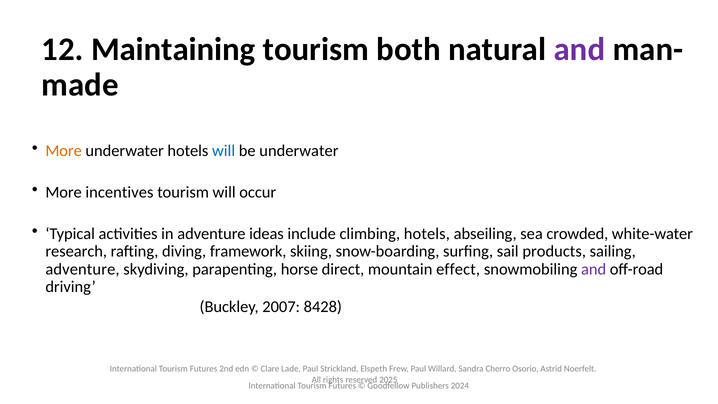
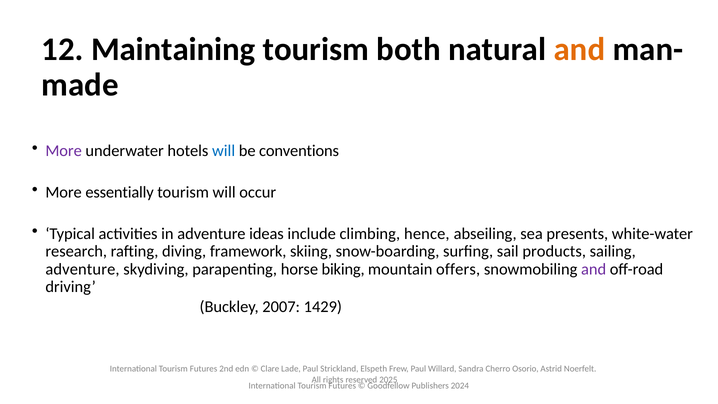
and at (579, 49) colour: purple -> orange
More at (64, 151) colour: orange -> purple
be underwater: underwater -> conventions
incentives: incentives -> essentially
climbing hotels: hotels -> hence
crowded: crowded -> presents
direct: direct -> biking
effect: effect -> offers
8428: 8428 -> 1429
